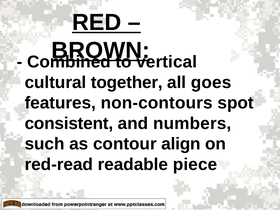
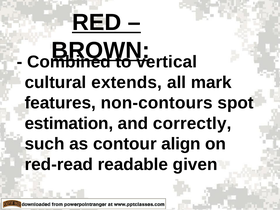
together: together -> extends
goes: goes -> mark
consistent: consistent -> estimation
numbers: numbers -> correctly
piece: piece -> given
